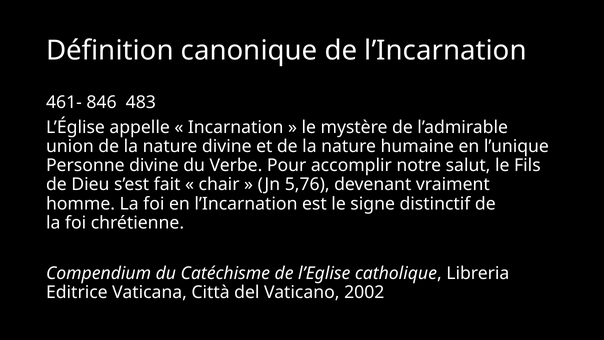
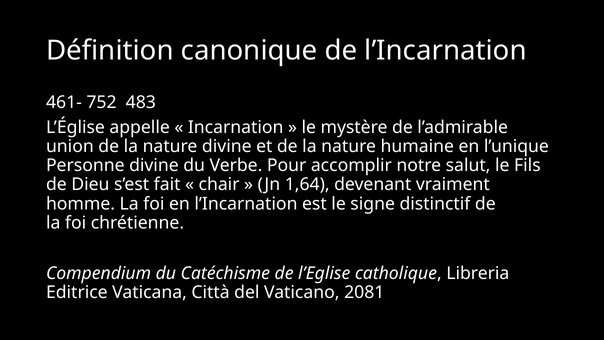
846: 846 -> 752
5,76: 5,76 -> 1,64
2002: 2002 -> 2081
